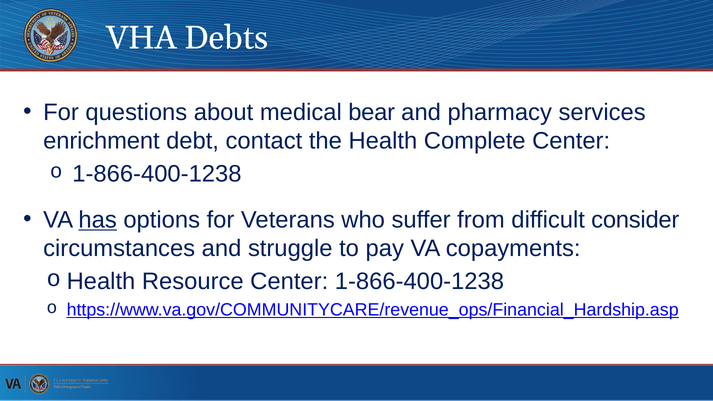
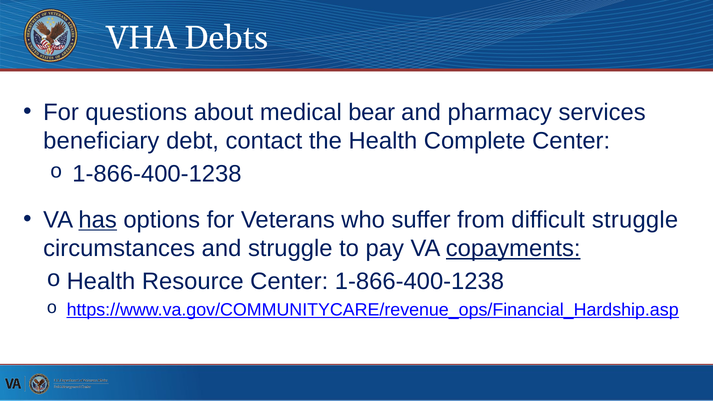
enrichment: enrichment -> beneficiary
difficult consider: consider -> struggle
copayments underline: none -> present
